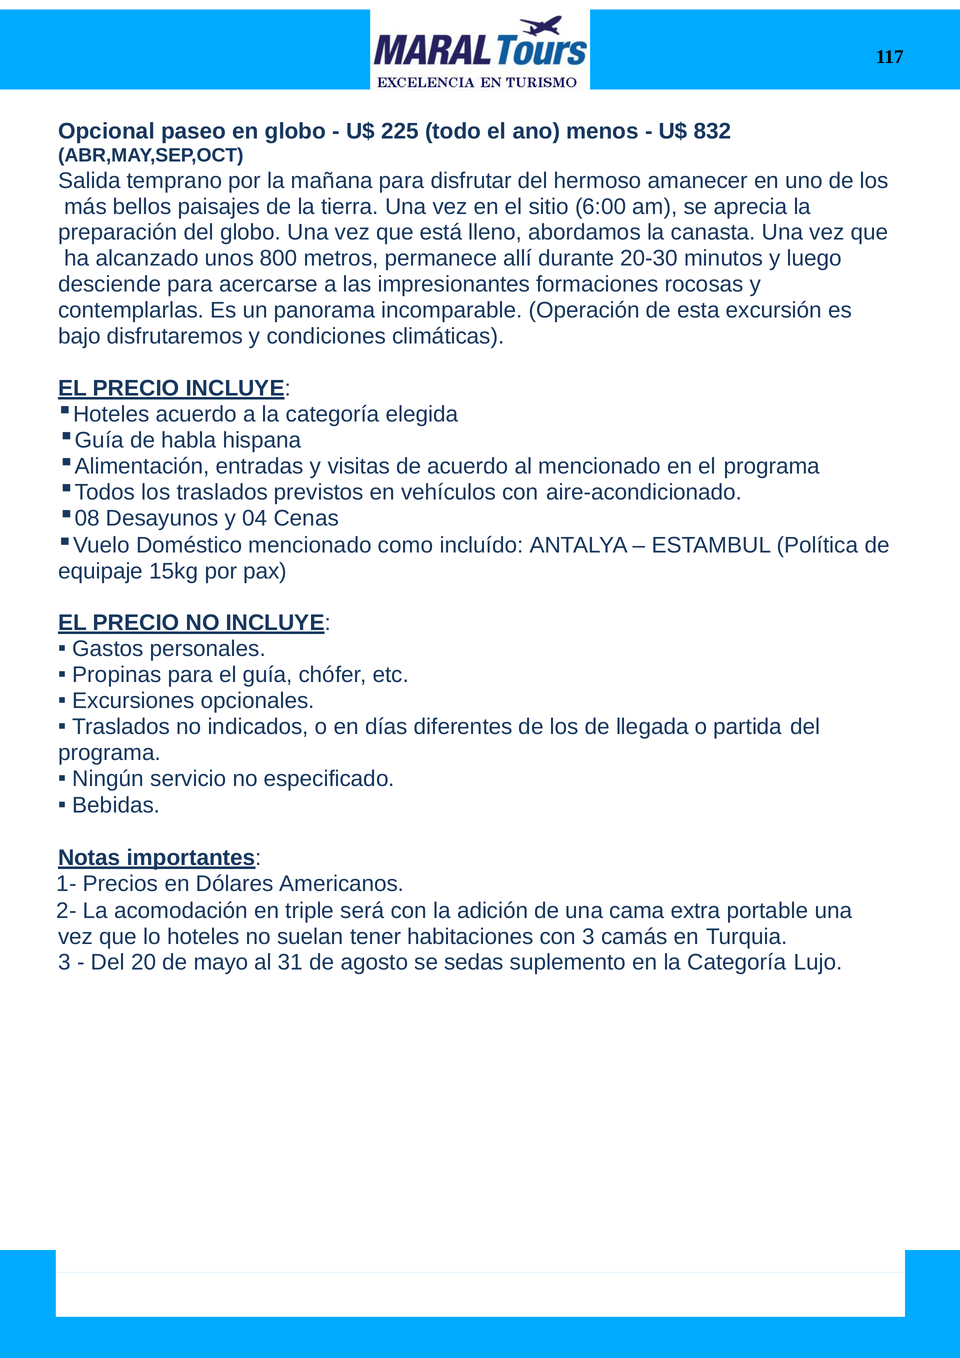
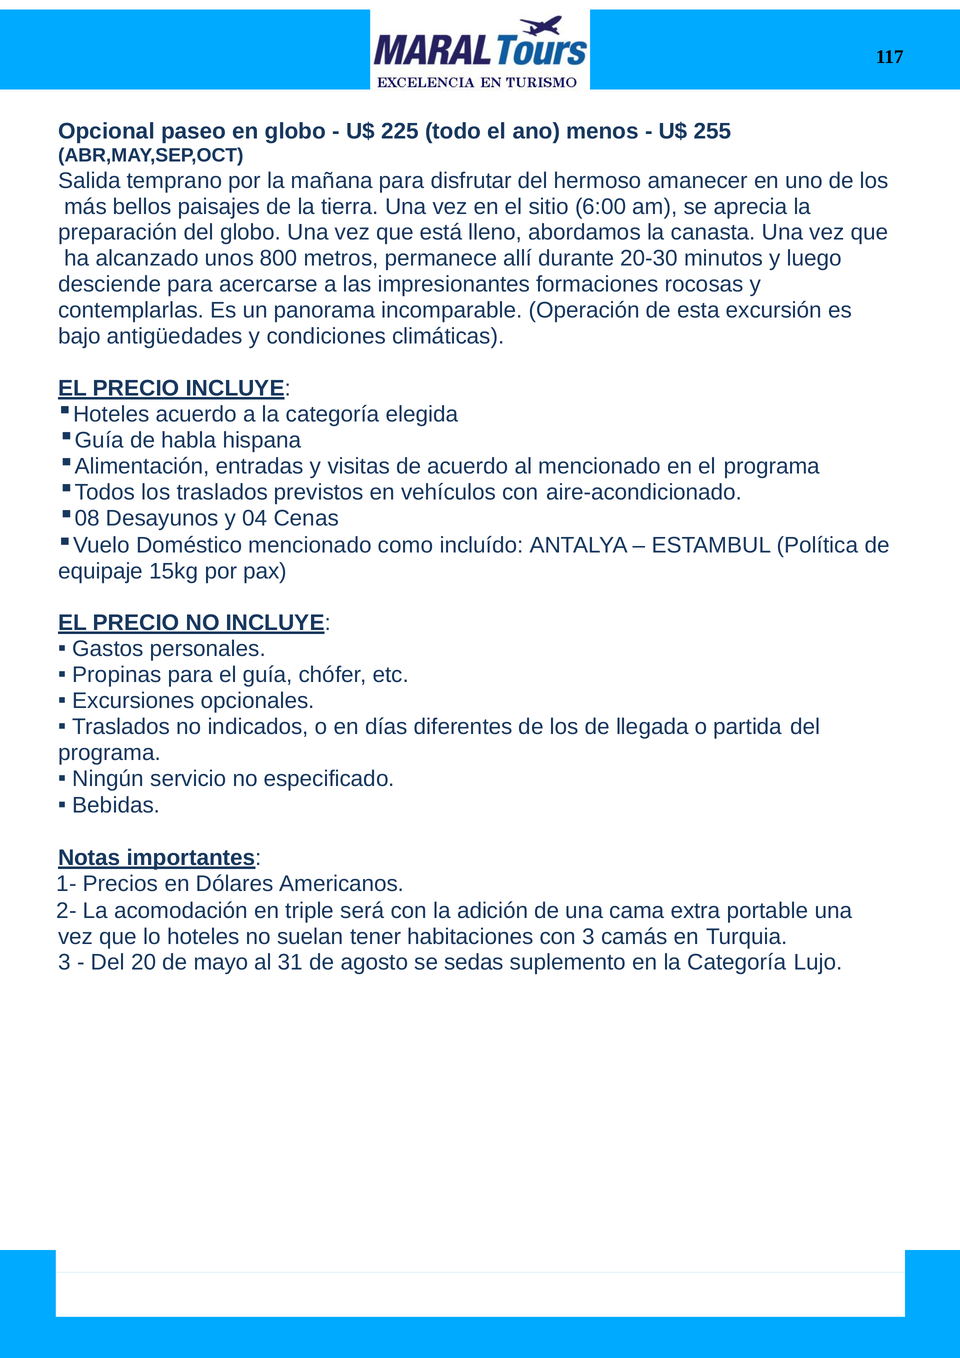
832: 832 -> 255
disfrutaremos: disfrutaremos -> antigüedades
